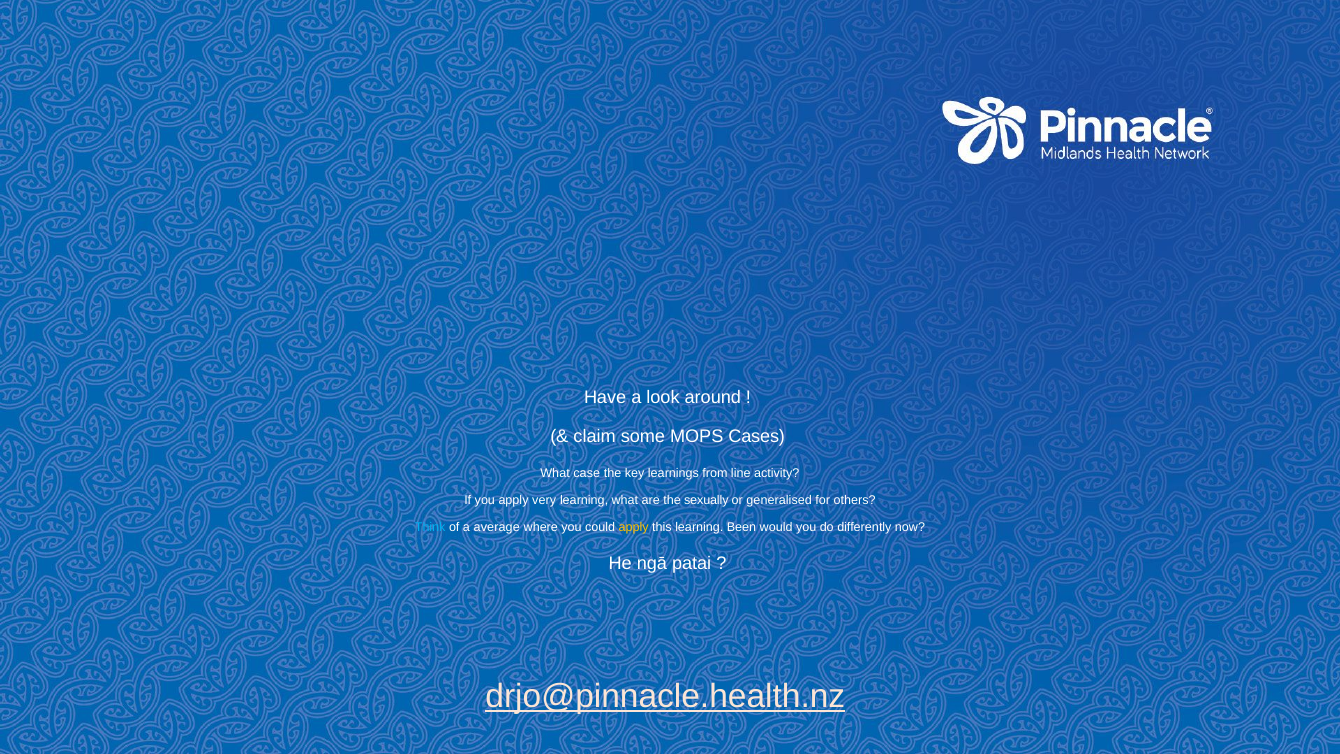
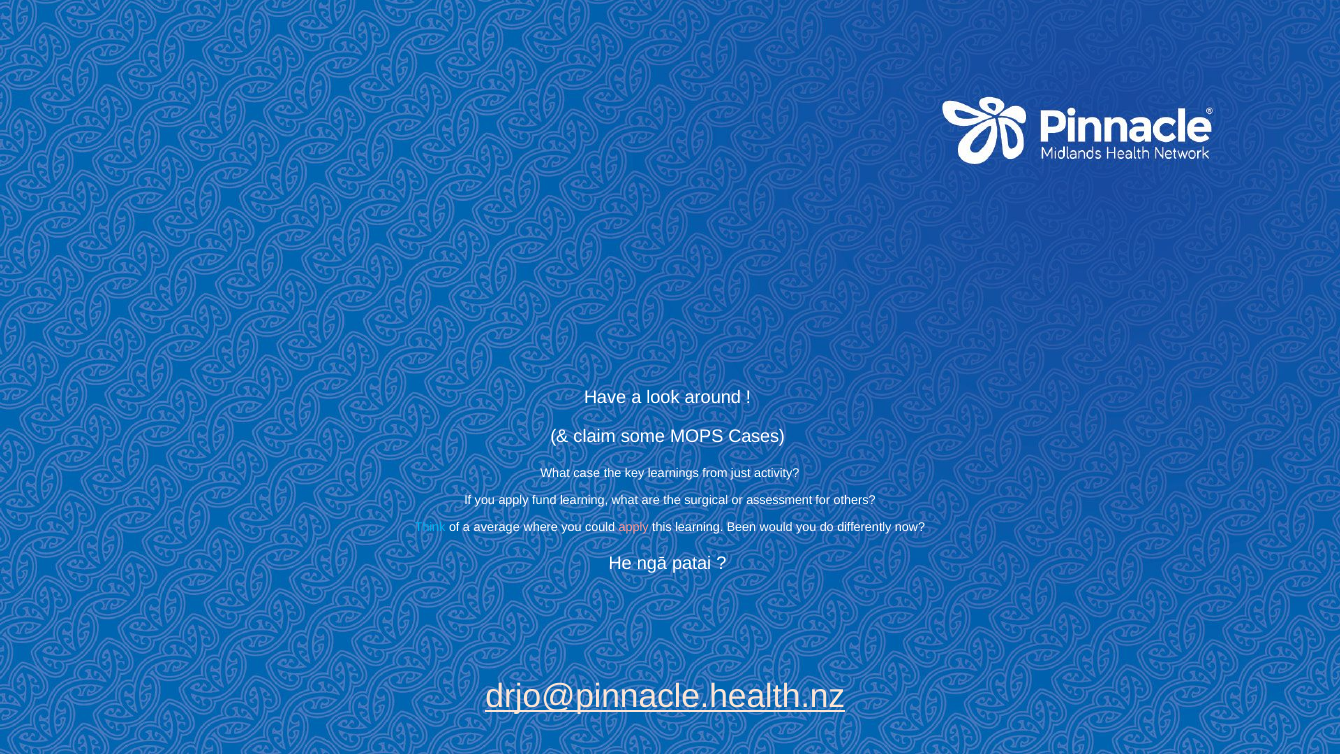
line: line -> just
very: very -> fund
sexually: sexually -> surgical
generalised: generalised -> assessment
apply at (634, 528) colour: yellow -> pink
